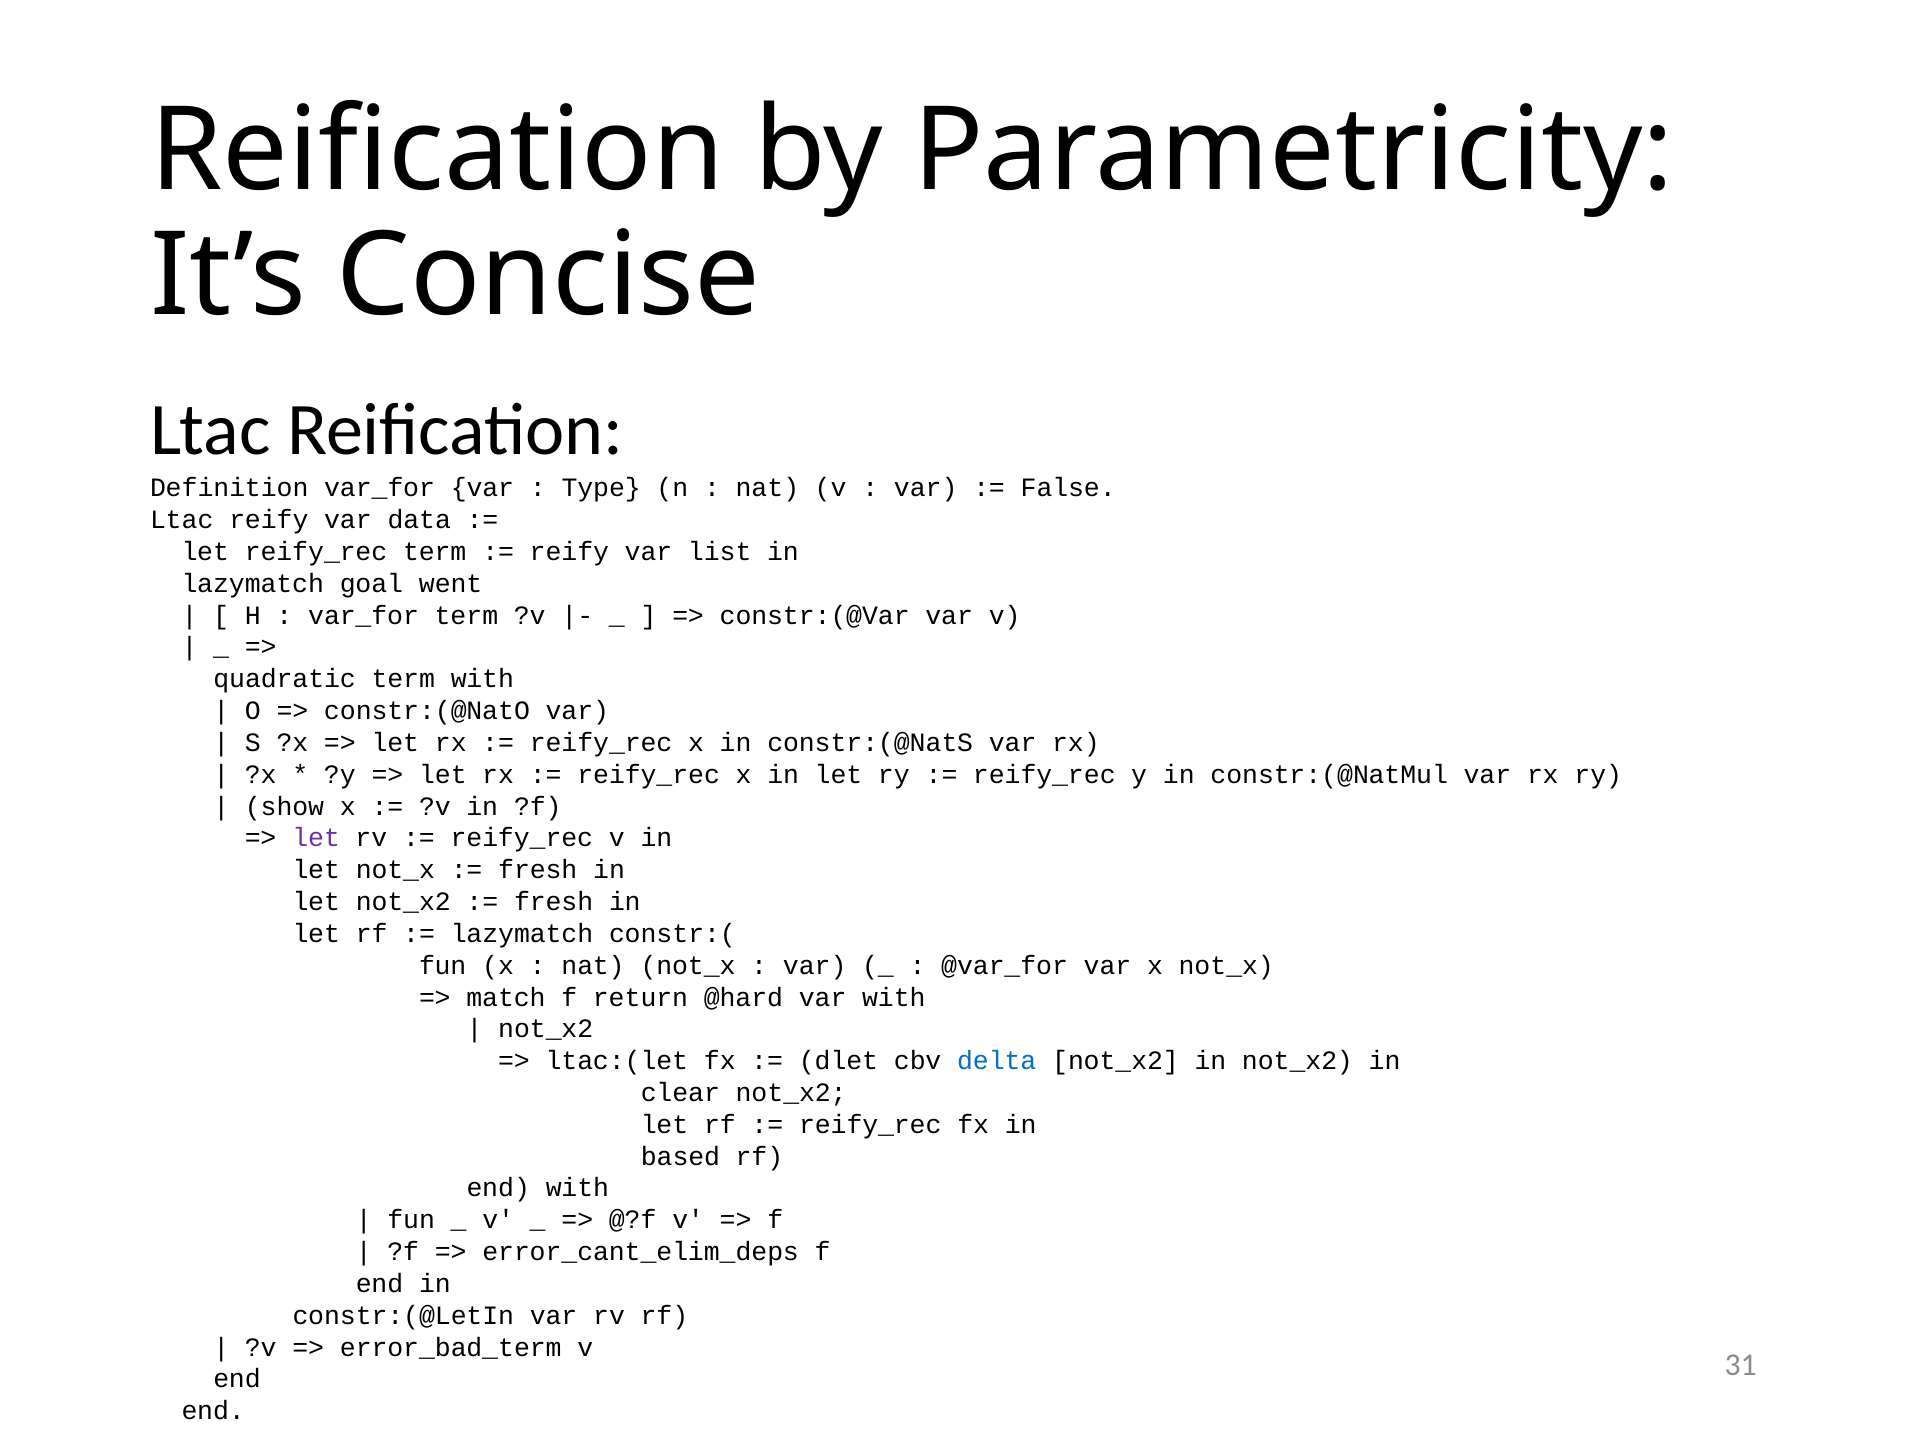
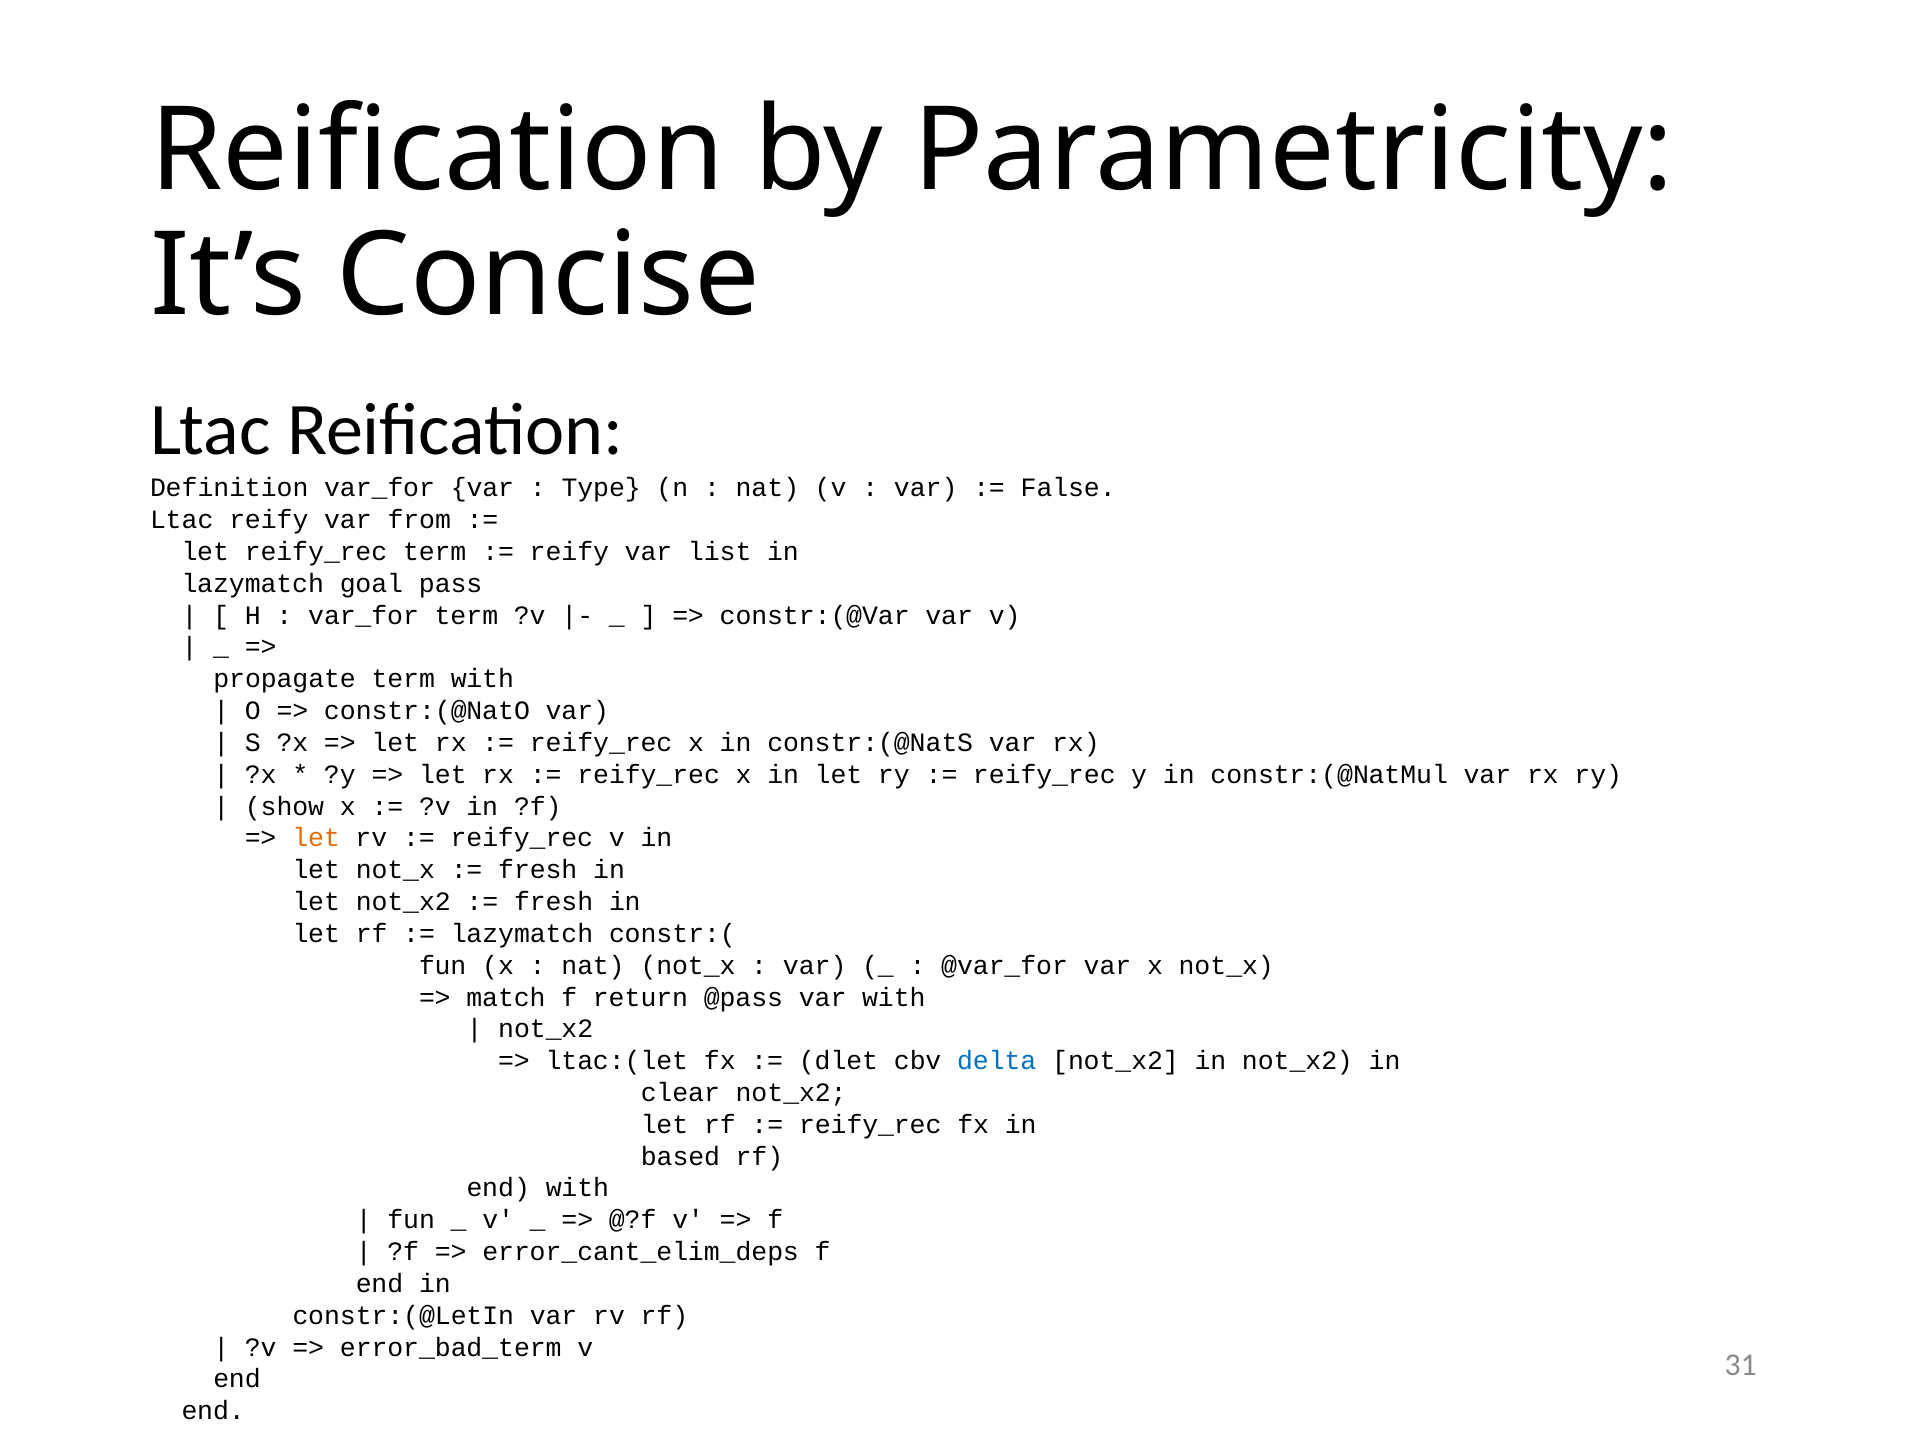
data: data -> from
went: went -> pass
quadratic: quadratic -> propagate
let at (316, 838) colour: purple -> orange
@hard: @hard -> @pass
